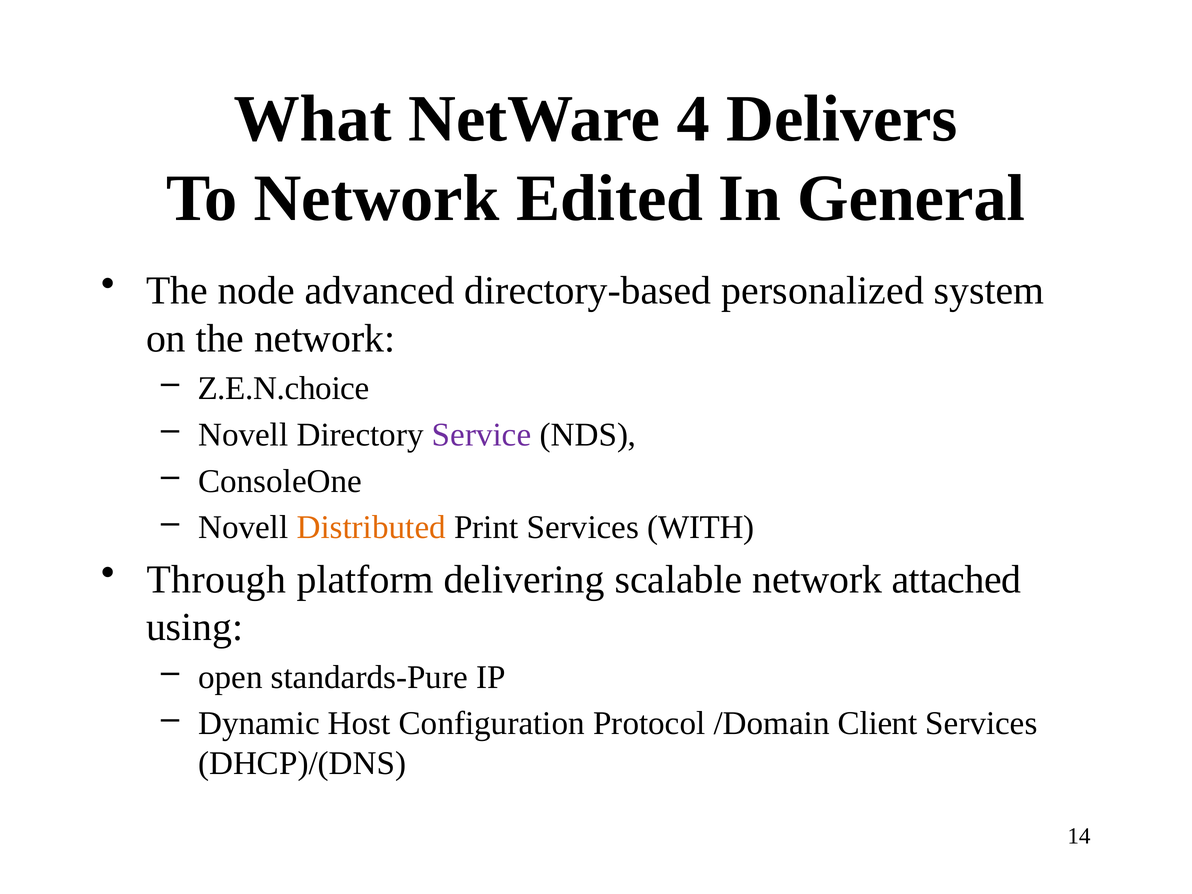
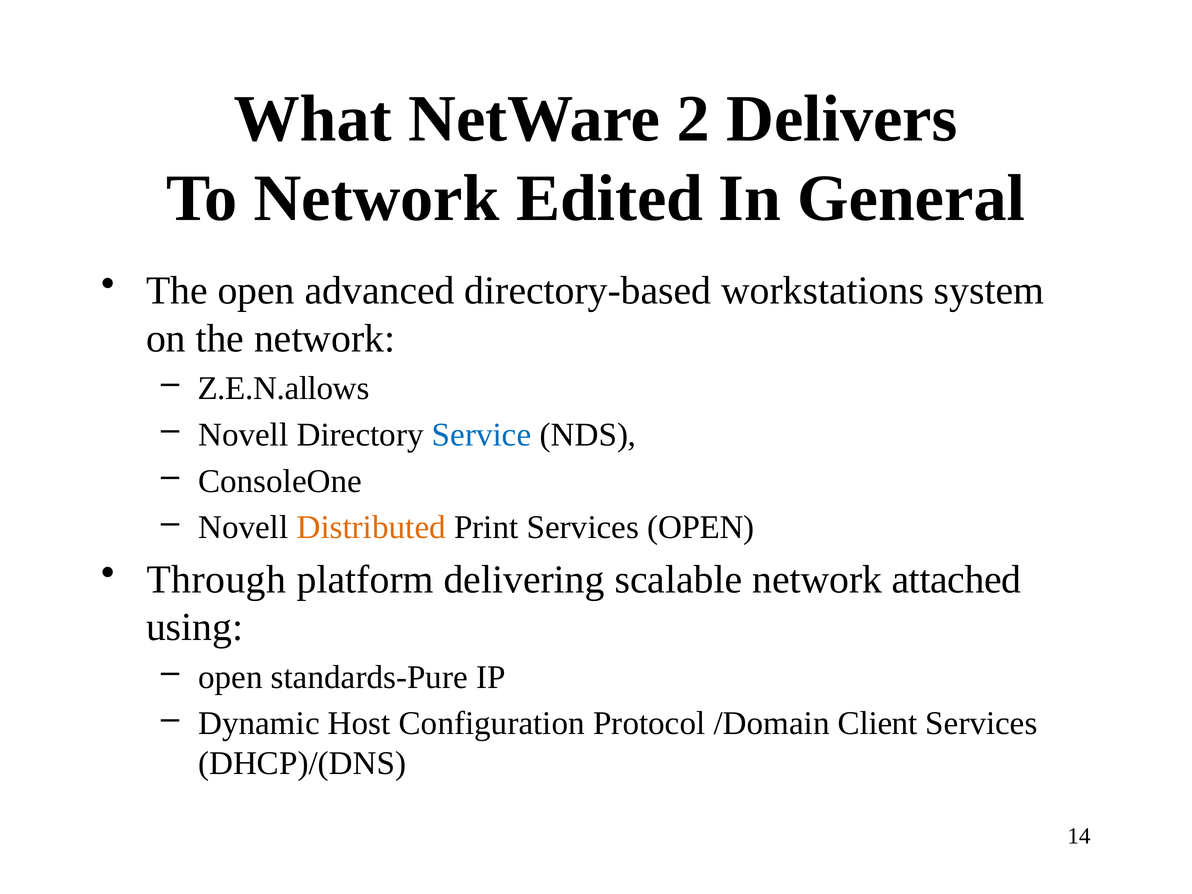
4: 4 -> 2
The node: node -> open
personalized: personalized -> workstations
Z.E.N.choice: Z.E.N.choice -> Z.E.N.allows
Service colour: purple -> blue
Services WITH: WITH -> OPEN
